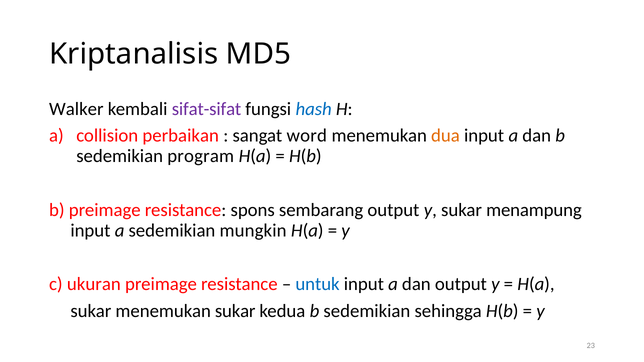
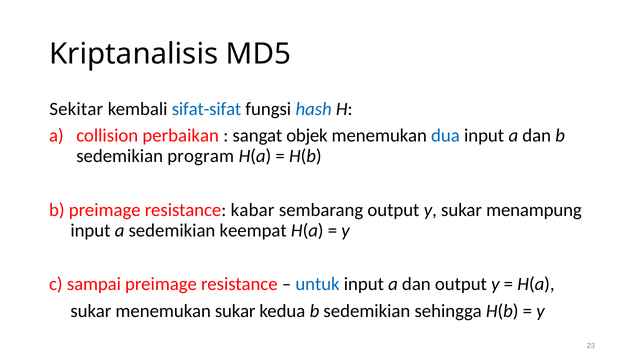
Walker: Walker -> Sekitar
sifat-sifat colour: purple -> blue
word: word -> objek
dua colour: orange -> blue
spons: spons -> kabar
mungkin: mungkin -> keempat
ukuran: ukuran -> sampai
